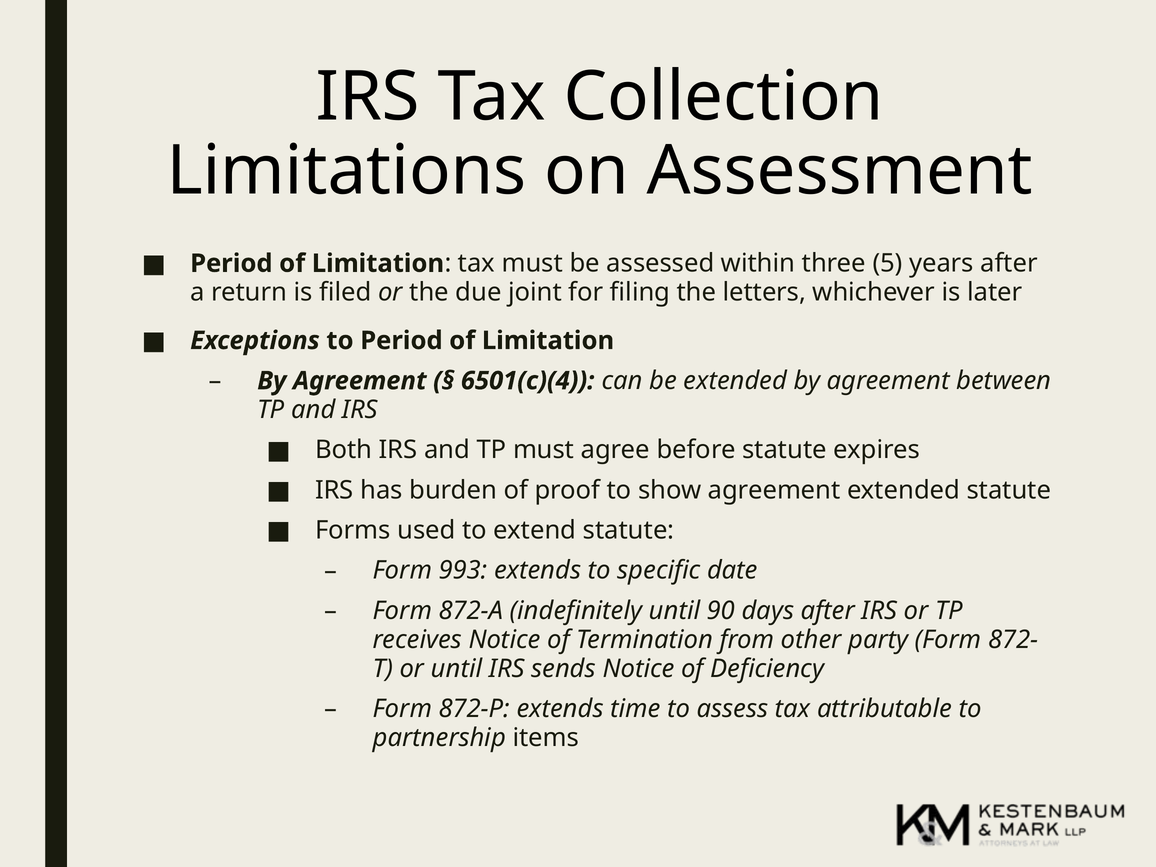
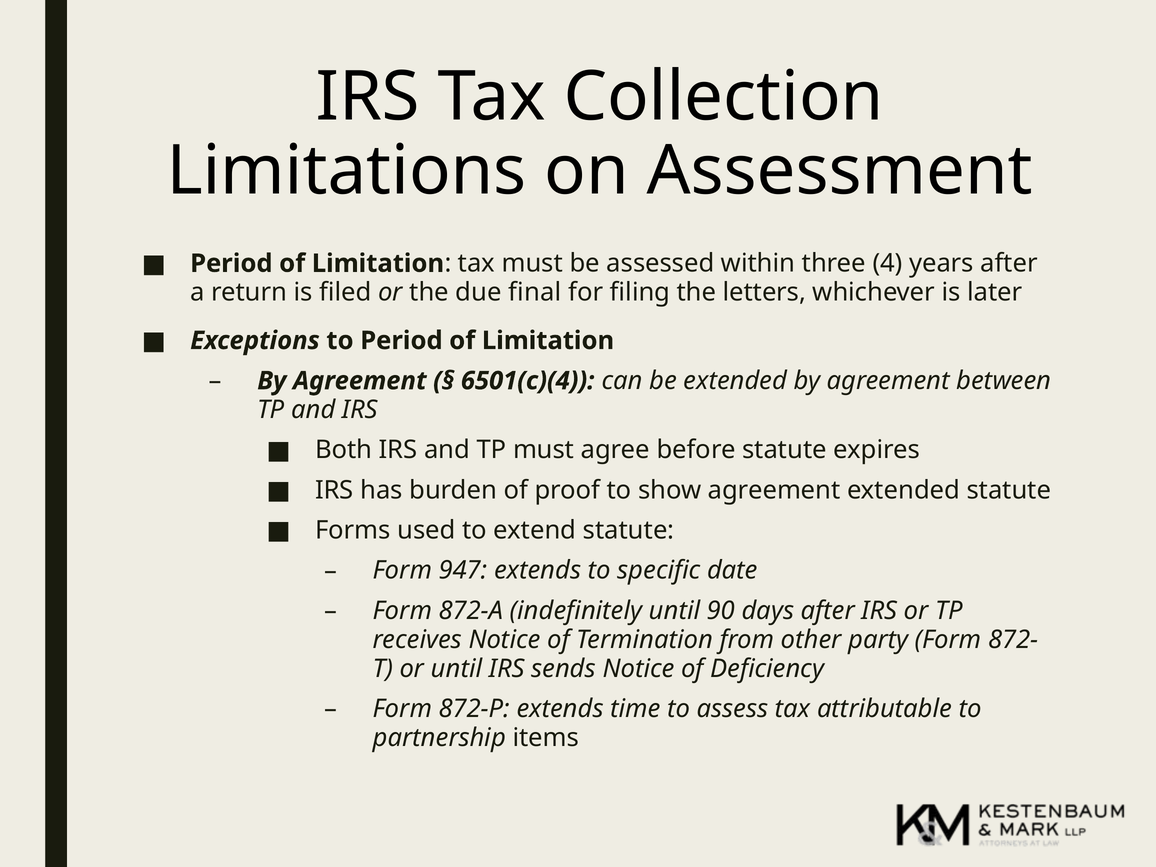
5: 5 -> 4
joint: joint -> final
993: 993 -> 947
